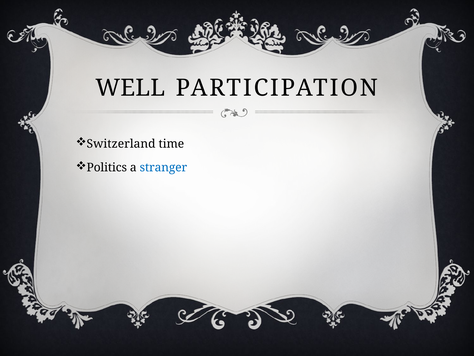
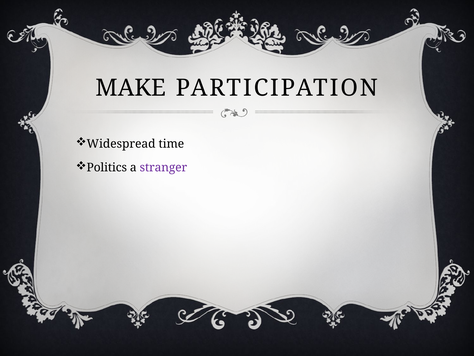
WELL: WELL -> MAKE
Switzerland: Switzerland -> Widespread
stranger colour: blue -> purple
